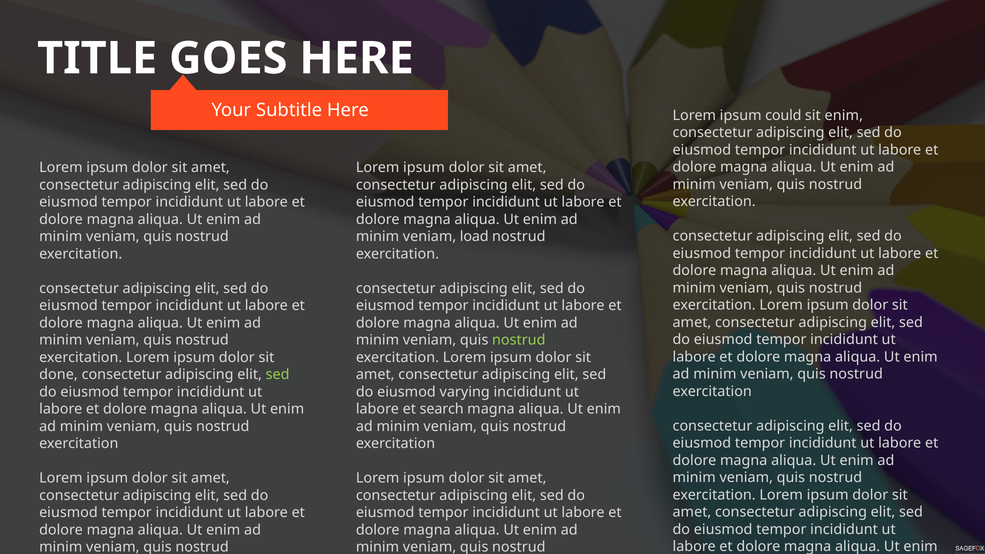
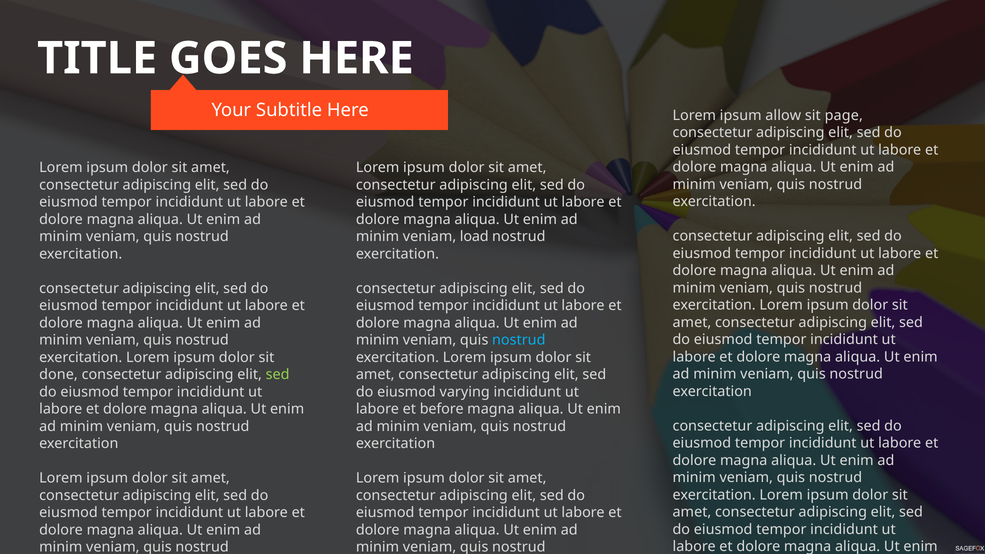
could: could -> allow
sit enim: enim -> page
nostrud at (519, 340) colour: light green -> light blue
search: search -> before
